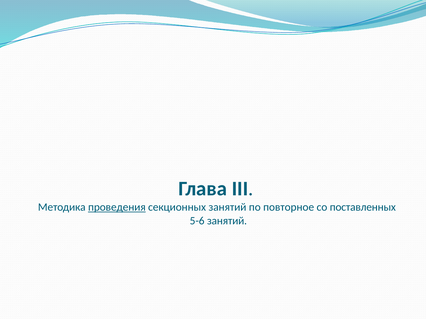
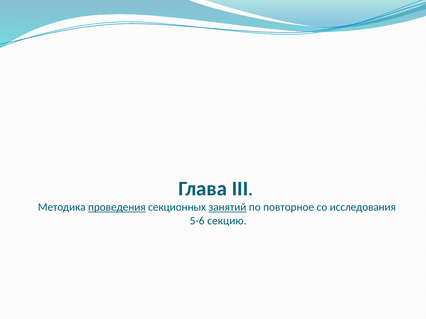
занятий at (227, 208) underline: none -> present
поставленных: поставленных -> исследования
5-6 занятий: занятий -> секцию
